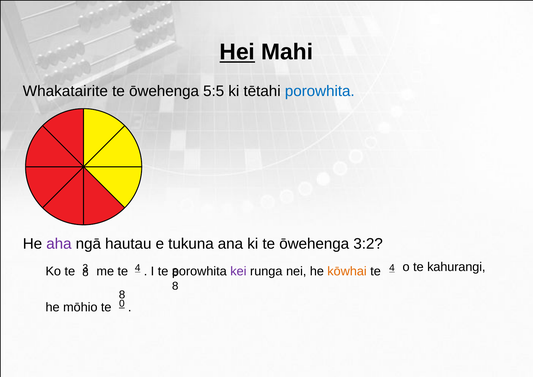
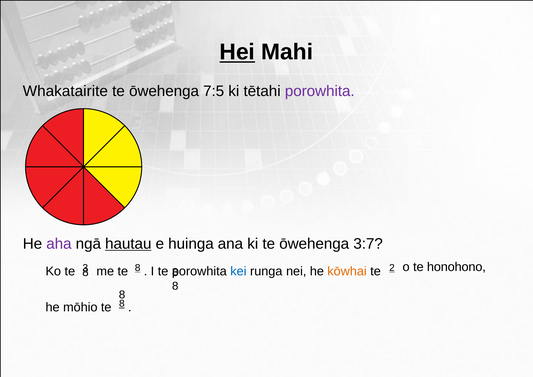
5:5: 5:5 -> 7:5
porowhita at (320, 91) colour: blue -> purple
hautau underline: none -> present
tukuna: tukuna -> huinga
3:2: 3:2 -> 3:7
me te 4: 4 -> 8
kei colour: purple -> blue
4 at (392, 268): 4 -> 2
kahurangi: kahurangi -> honohono
0 at (122, 304): 0 -> 8
